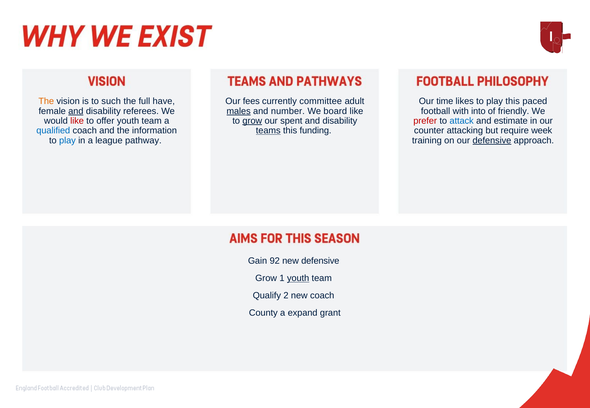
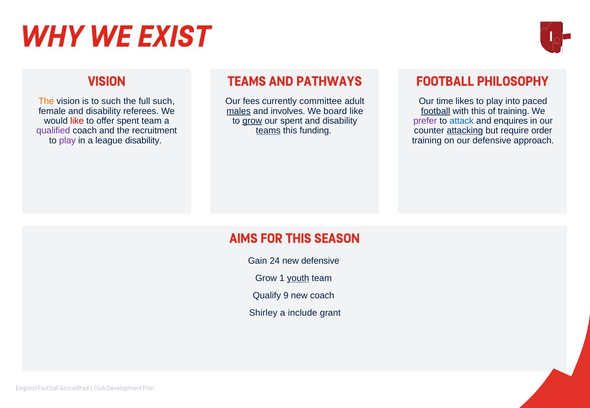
full have: have -> such
play this: this -> into
and at (76, 111) underline: present -> none
number: number -> involves
football underline: none -> present
with into: into -> this
of friendly: friendly -> training
offer youth: youth -> spent
prefer colour: red -> purple
estimate: estimate -> enquires
qualified colour: blue -> purple
information: information -> recruitment
attacking underline: none -> present
week: week -> order
play at (67, 141) colour: blue -> purple
league pathway: pathway -> disability
defensive at (492, 141) underline: present -> none
92: 92 -> 24
2: 2 -> 9
County: County -> Shirley
expand: expand -> include
